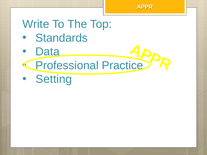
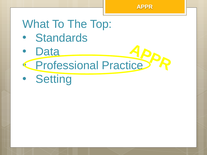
Write: Write -> What
